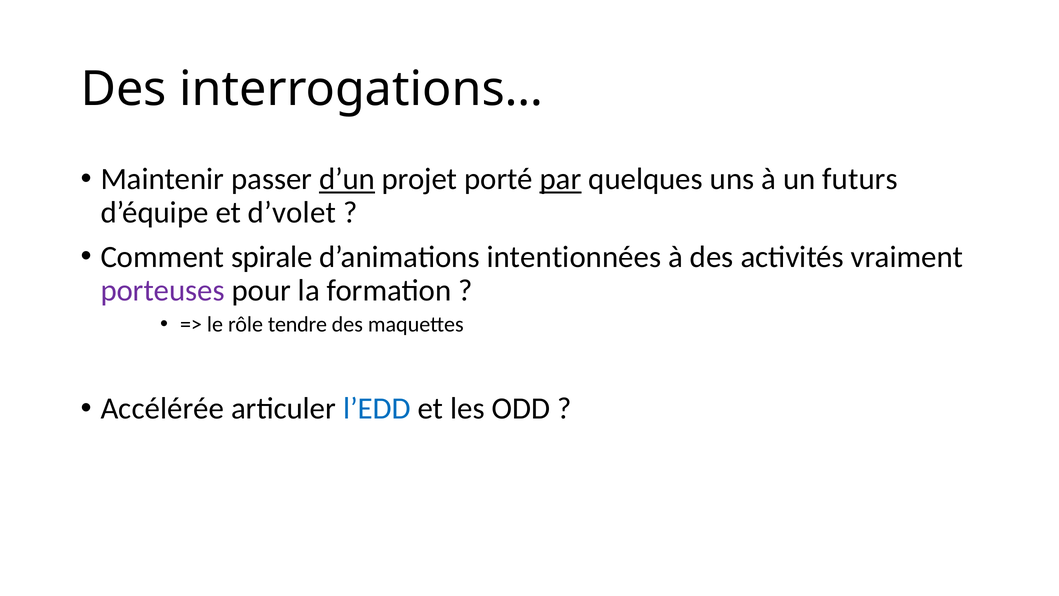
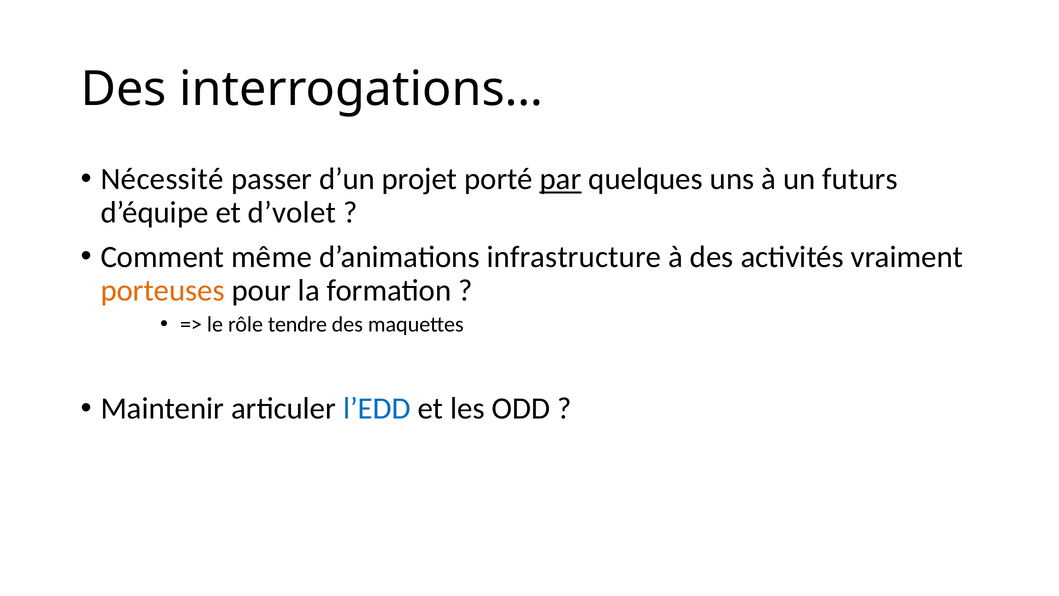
Maintenir: Maintenir -> Nécessité
d’un underline: present -> none
spirale: spirale -> même
intentionnées: intentionnées -> infrastructure
porteuses colour: purple -> orange
Accélérée: Accélérée -> Maintenir
